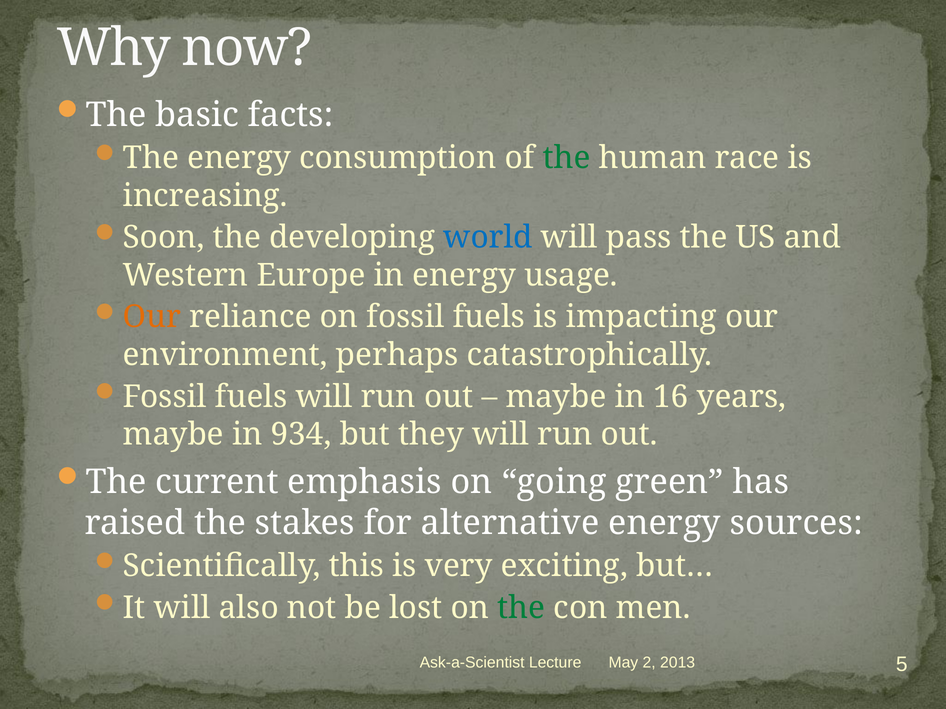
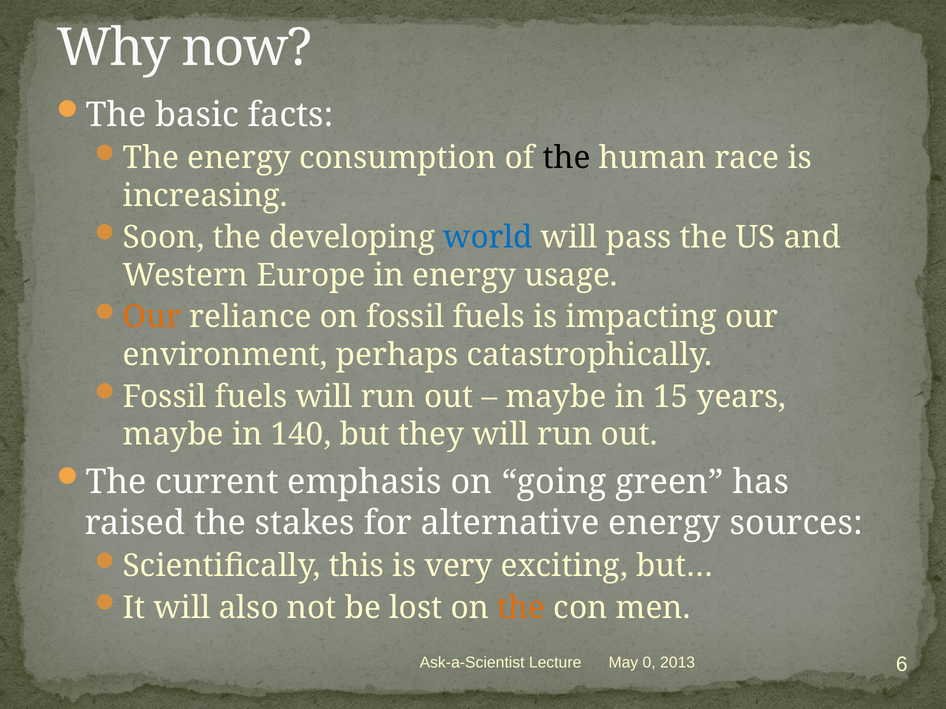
the at (567, 158) colour: green -> black
16: 16 -> 15
934: 934 -> 140
the at (521, 608) colour: green -> orange
2: 2 -> 0
5: 5 -> 6
